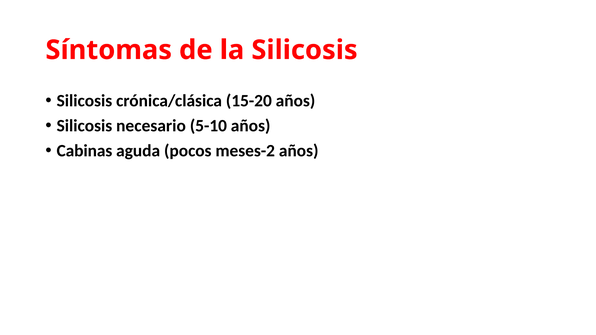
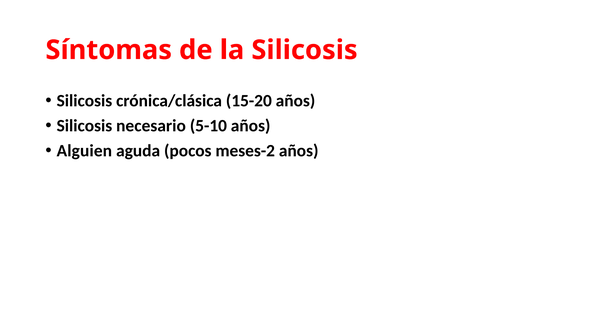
Cabinas: Cabinas -> Alguien
